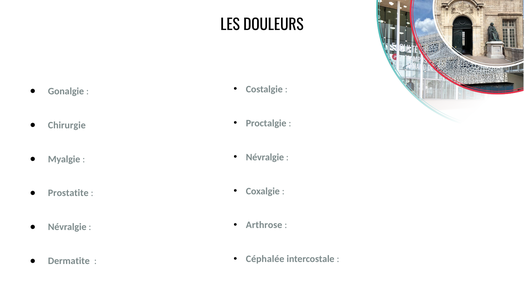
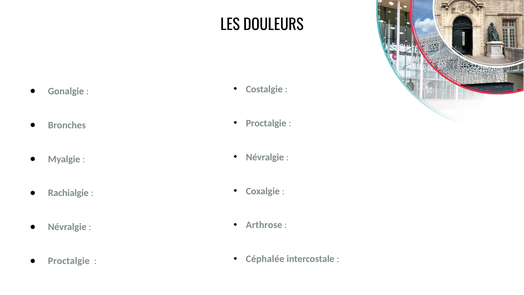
Chirurgie: Chirurgie -> Bronches
Prostatite: Prostatite -> Rachialgie
Dermatite at (69, 261): Dermatite -> Proctalgie
